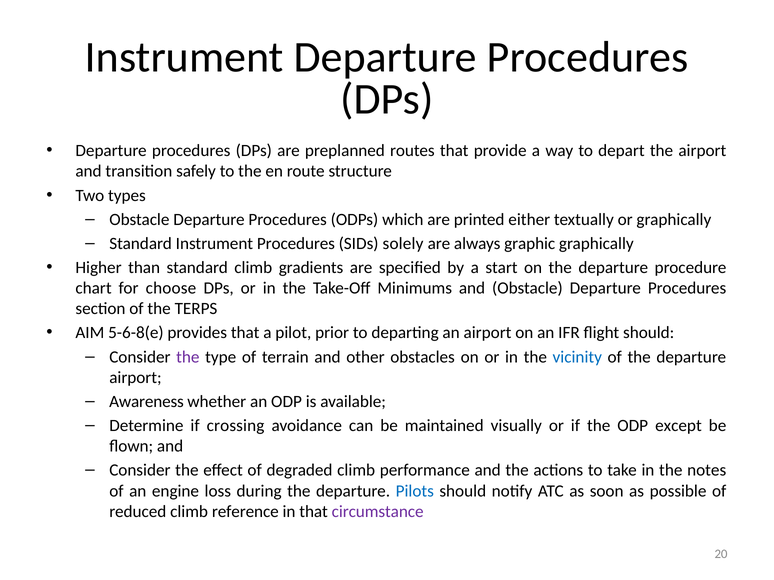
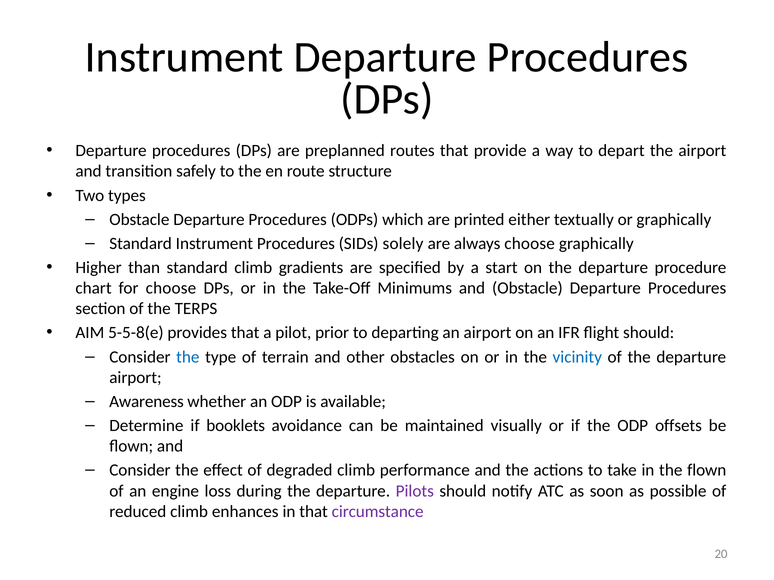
always graphic: graphic -> choose
5-6-8(e: 5-6-8(e -> 5-5-8(e
the at (188, 357) colour: purple -> blue
crossing: crossing -> booklets
except: except -> offsets
the notes: notes -> flown
Pilots colour: blue -> purple
reference: reference -> enhances
